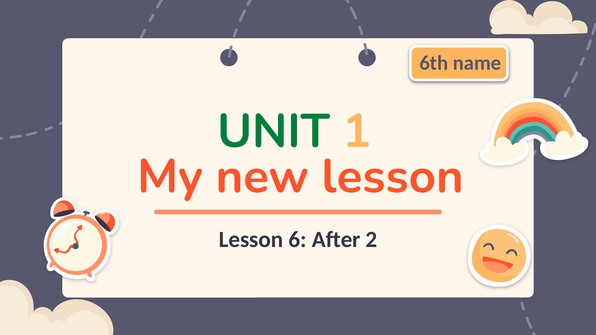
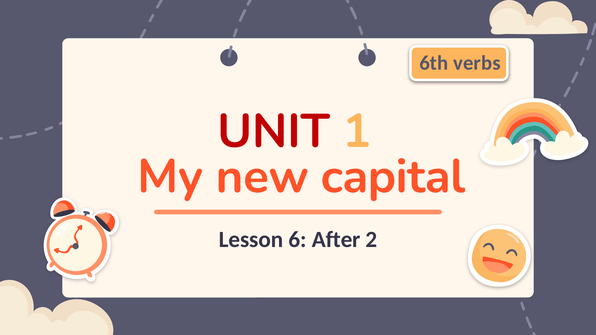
name: name -> verbs
UNIT colour: green -> red
new lesson: lesson -> capital
